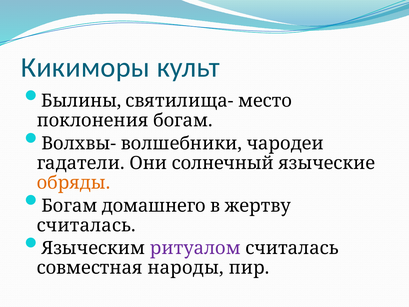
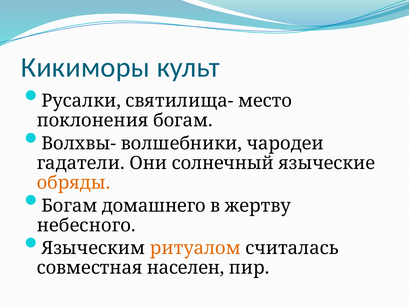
Былины: Былины -> Русалки
считалась at (86, 225): считалась -> небесного
ритуалом colour: purple -> orange
народы: народы -> населен
